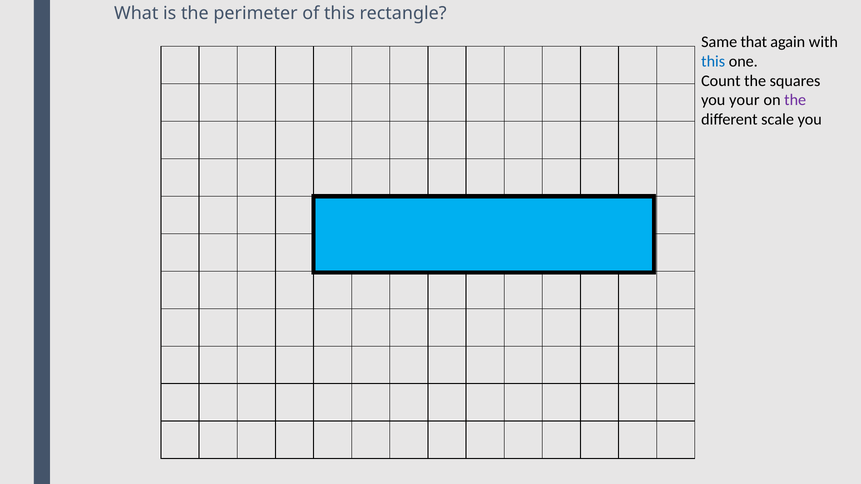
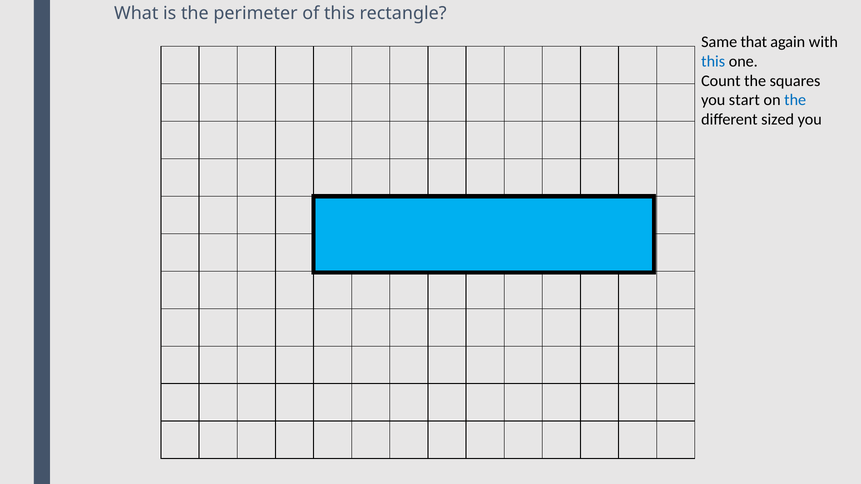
your: your -> start
the at (795, 100) colour: purple -> blue
scale: scale -> sized
